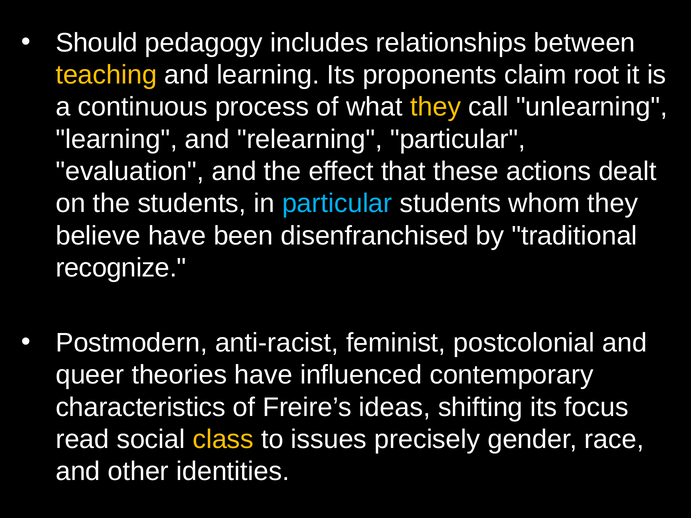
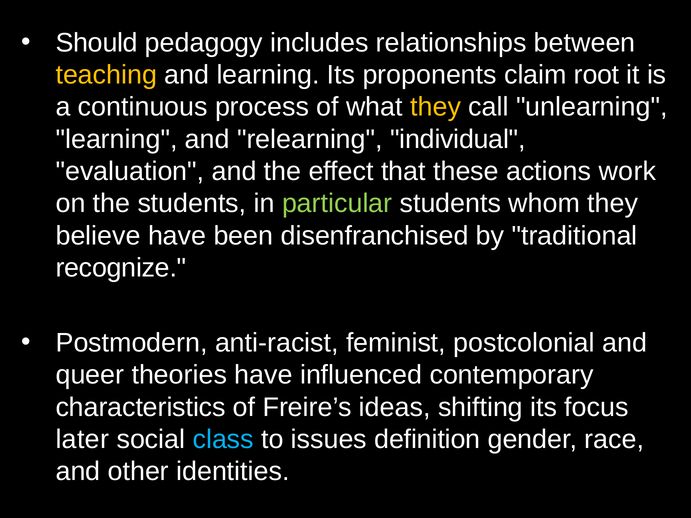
relearning particular: particular -> individual
dealt: dealt -> work
particular at (337, 204) colour: light blue -> light green
read: read -> later
class colour: yellow -> light blue
precisely: precisely -> definition
